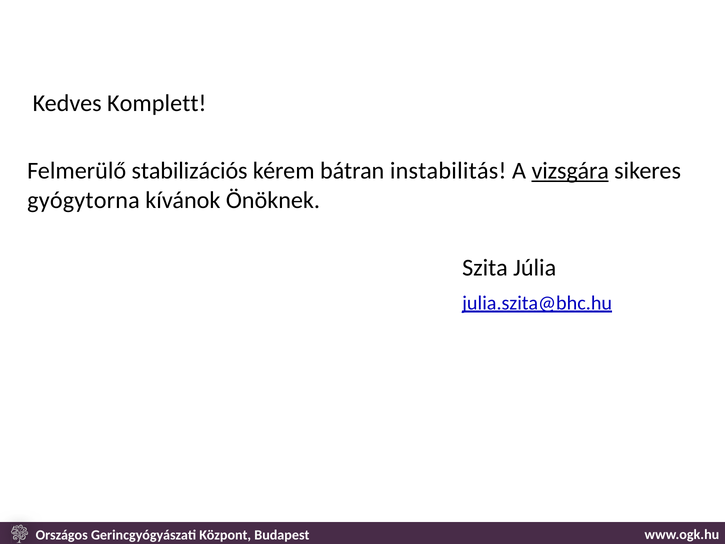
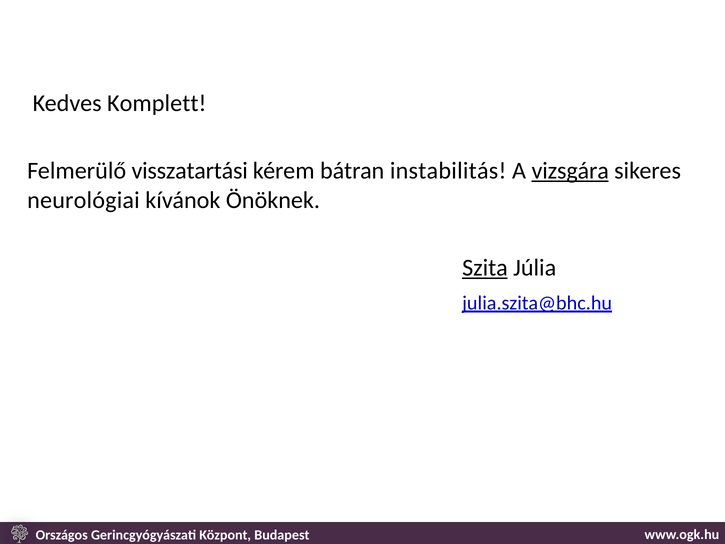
stabilizációs: stabilizációs -> visszatartási
gyógytorna: gyógytorna -> neurológiai
Szita underline: none -> present
